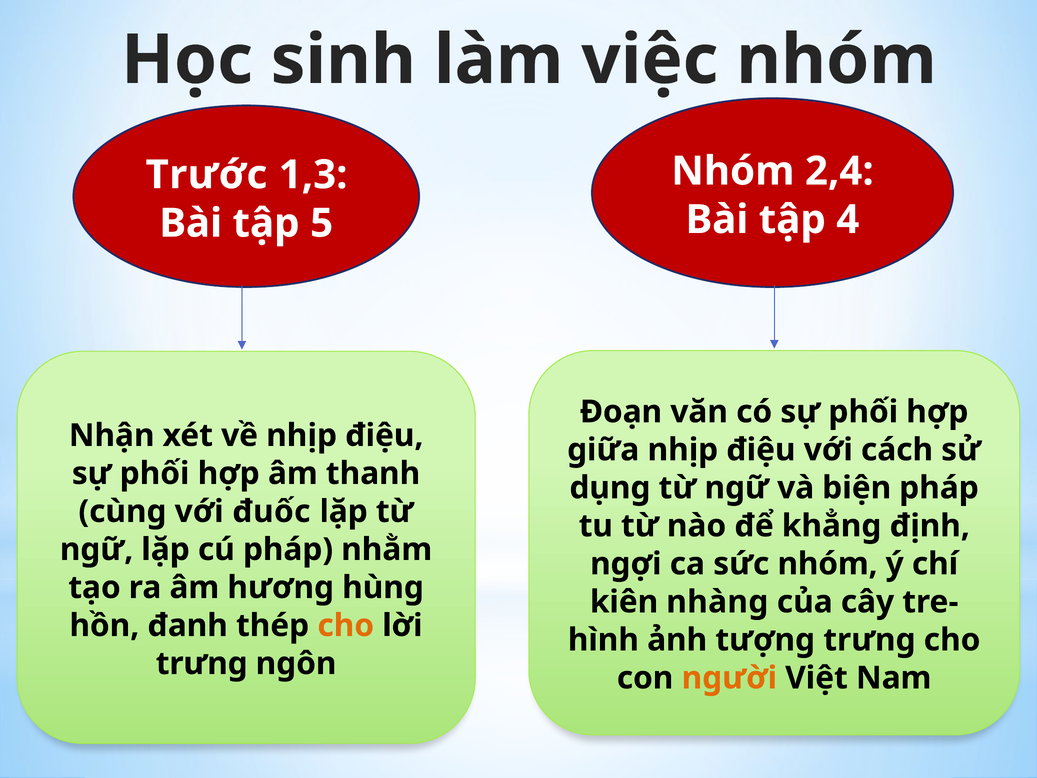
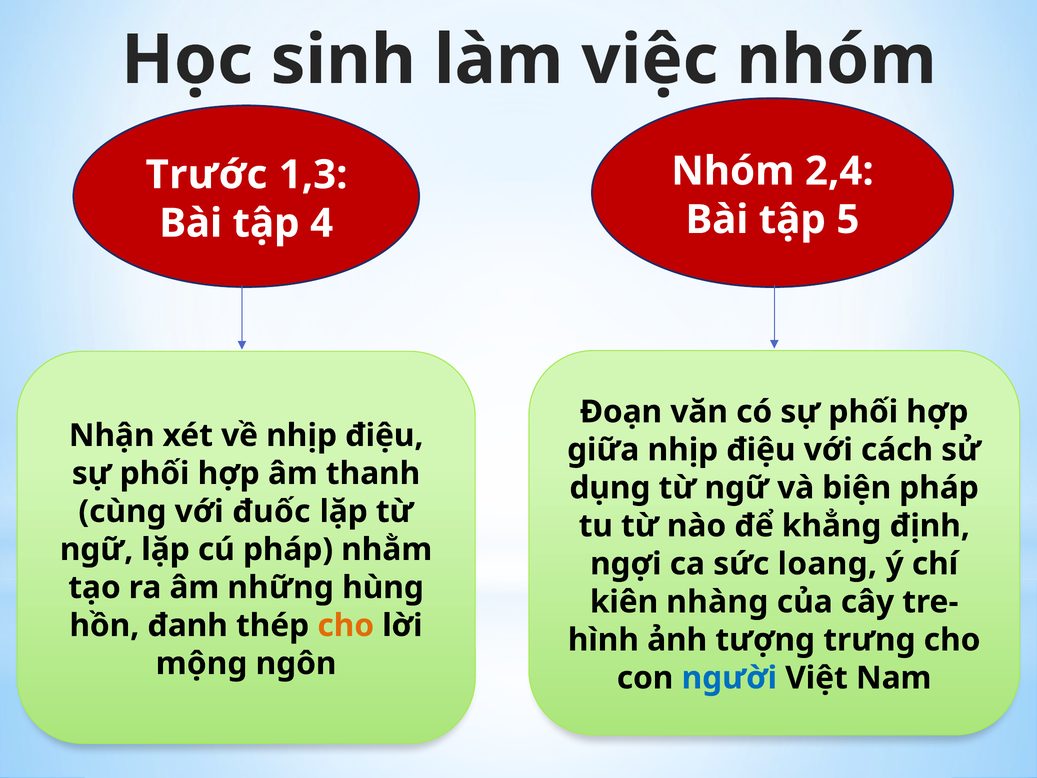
4: 4 -> 5
5: 5 -> 4
sức nhóm: nhóm -> loang
hương: hương -> những
trưng at (202, 663): trưng -> mộng
người colour: orange -> blue
